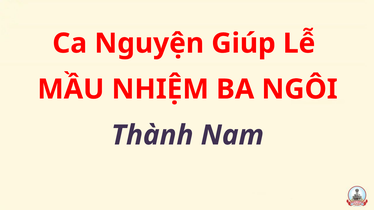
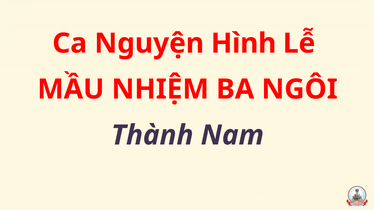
Giúp: Giúp -> Hình
